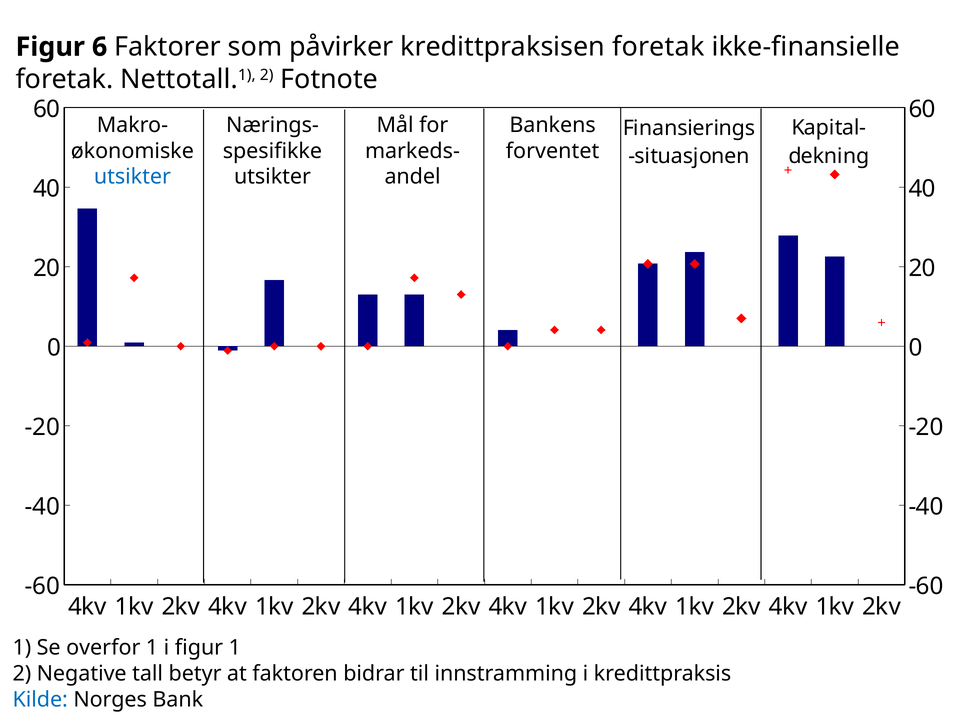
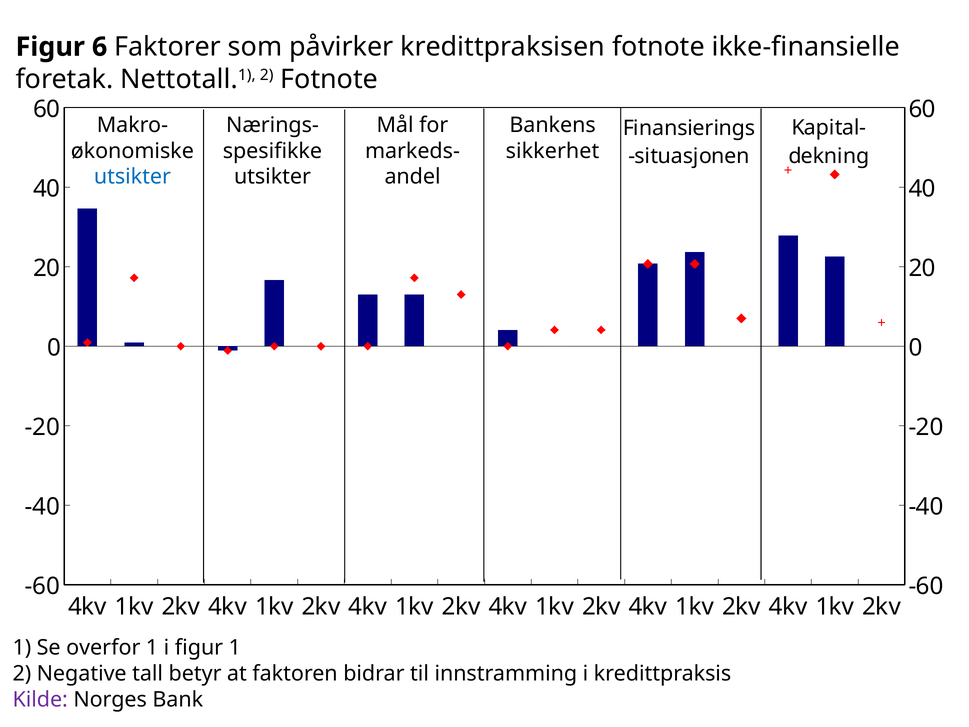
kredittpraksisen foretak: foretak -> fotnote
forventet: forventet -> sikkerhet
Kilde colour: blue -> purple
